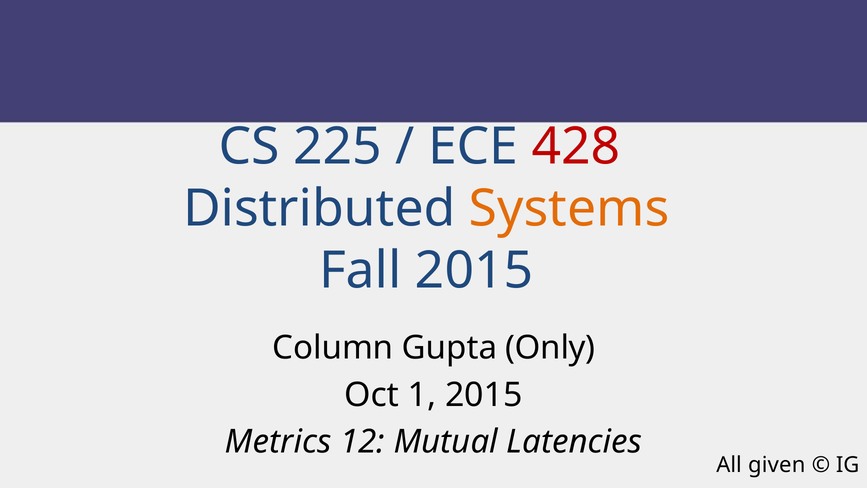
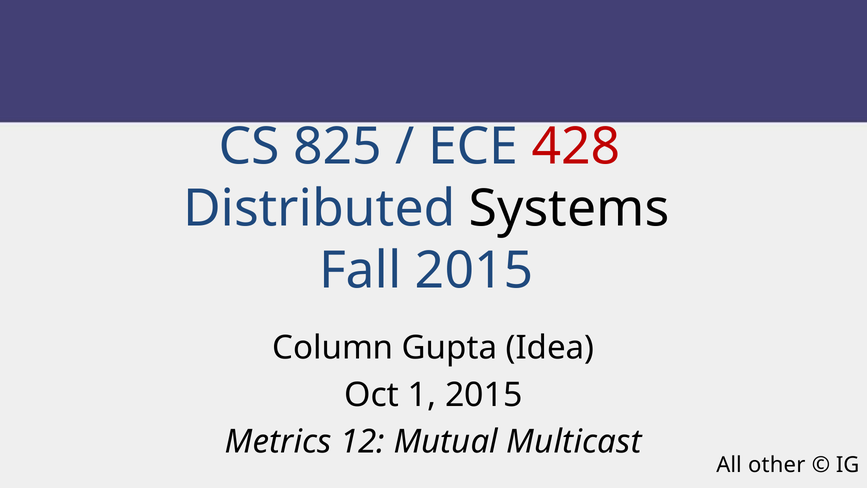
225: 225 -> 825
Systems colour: orange -> black
Only: Only -> Idea
Latencies: Latencies -> Multicast
given: given -> other
